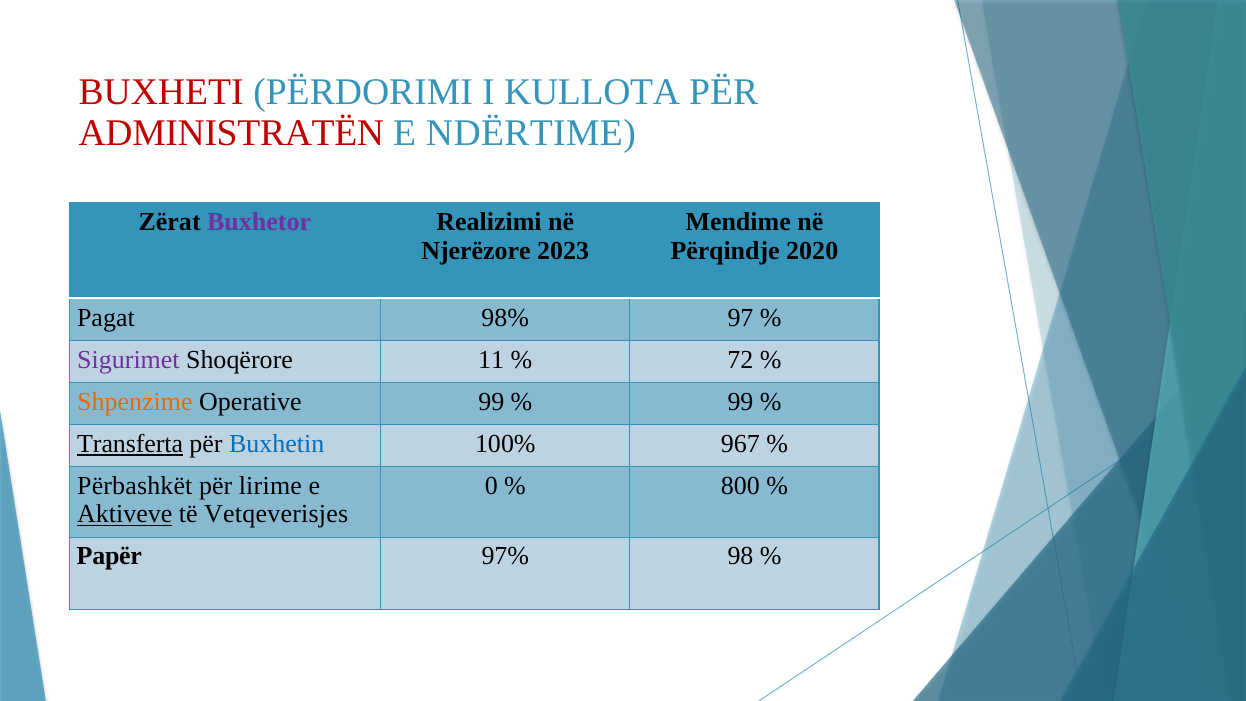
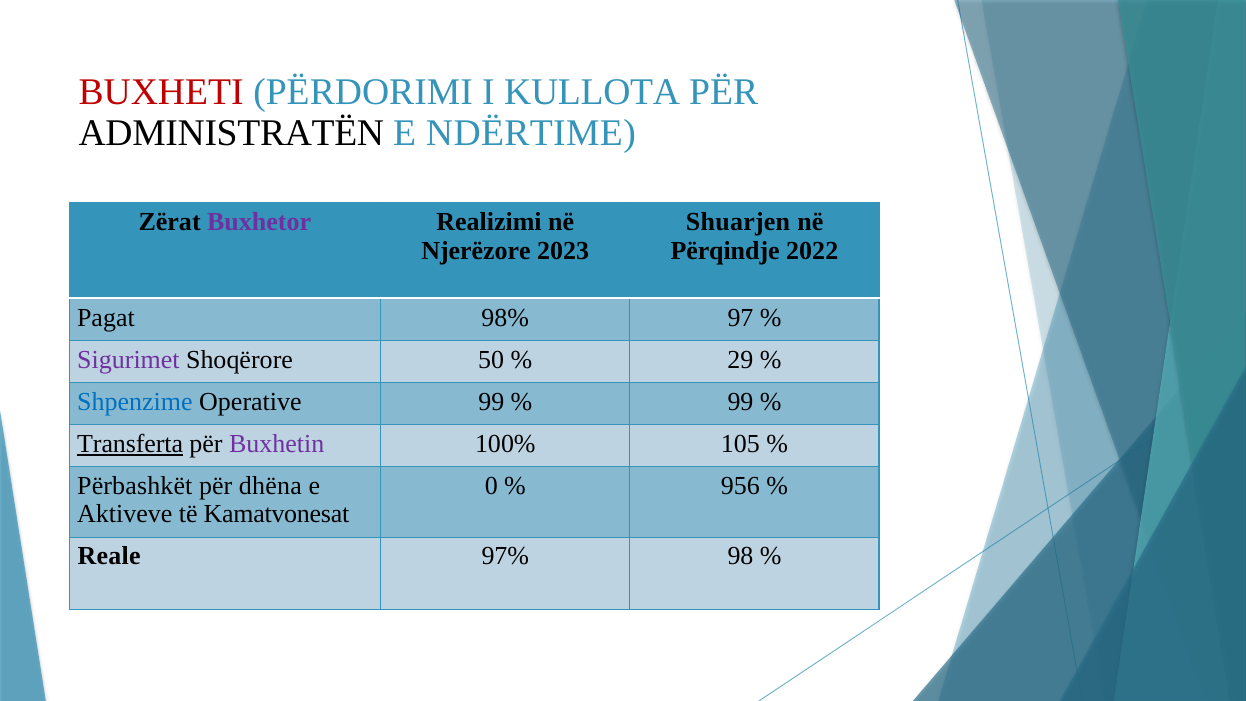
ADMINISTRATËN colour: red -> black
Mendime: Mendime -> Shuarjen
2020: 2020 -> 2022
11: 11 -> 50
72: 72 -> 29
Shpenzime colour: orange -> blue
Buxhetin colour: blue -> purple
967: 967 -> 105
lirime: lirime -> dhëna
800: 800 -> 956
Aktiveve underline: present -> none
Vetqeverisjes: Vetqeverisjes -> Kamatvonesat
Papër: Papër -> Reale
